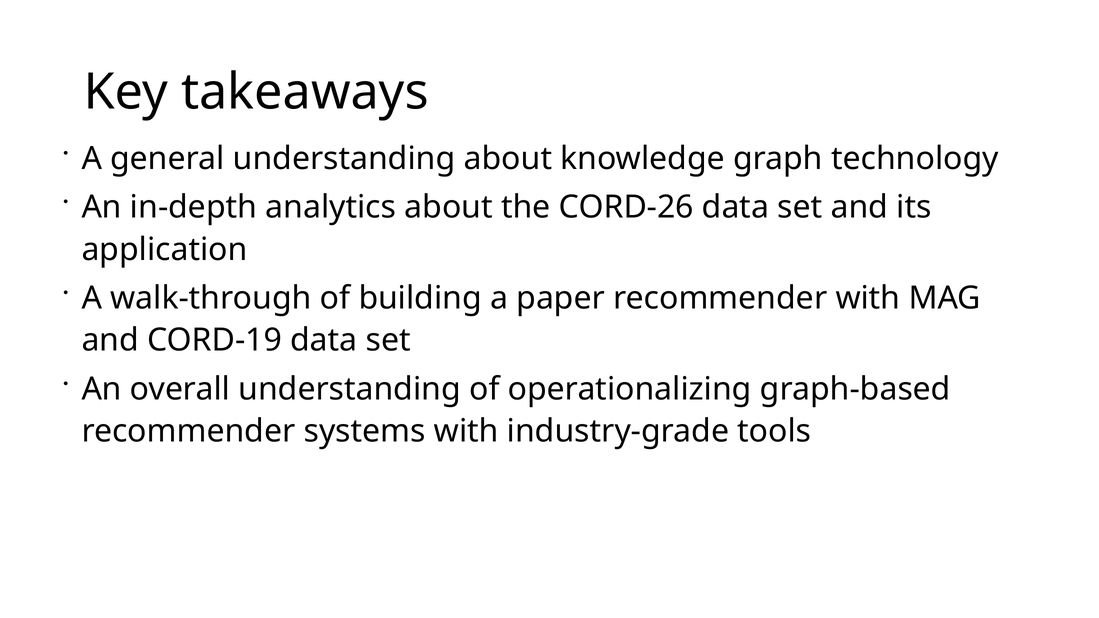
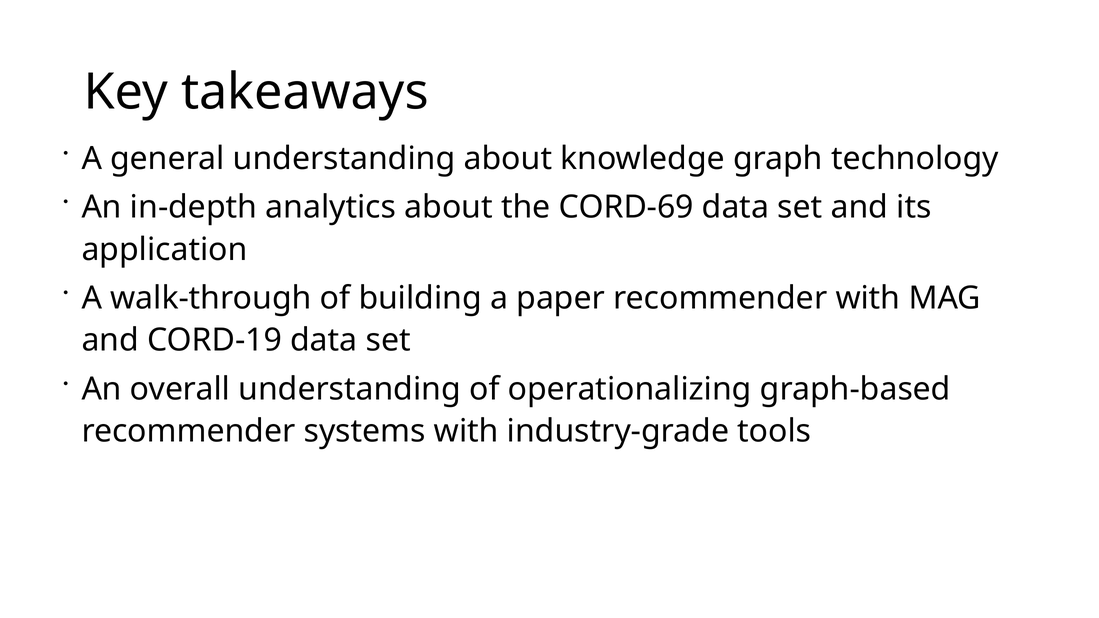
CORD-26: CORD-26 -> CORD-69
